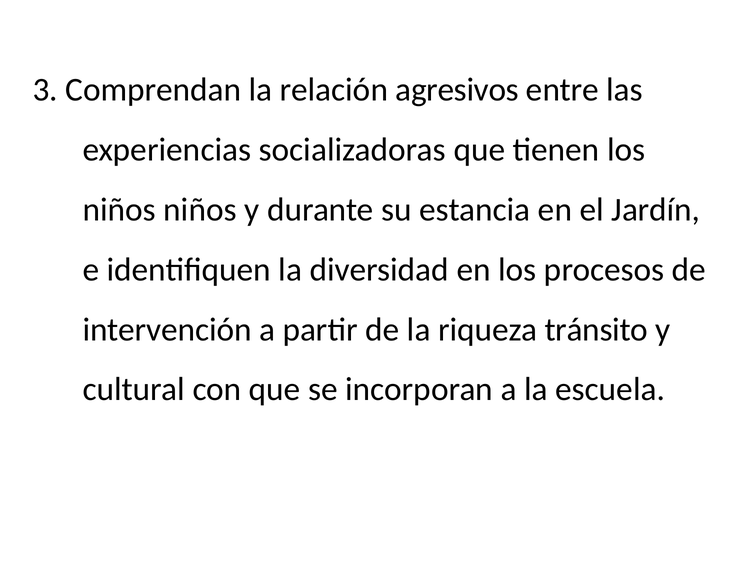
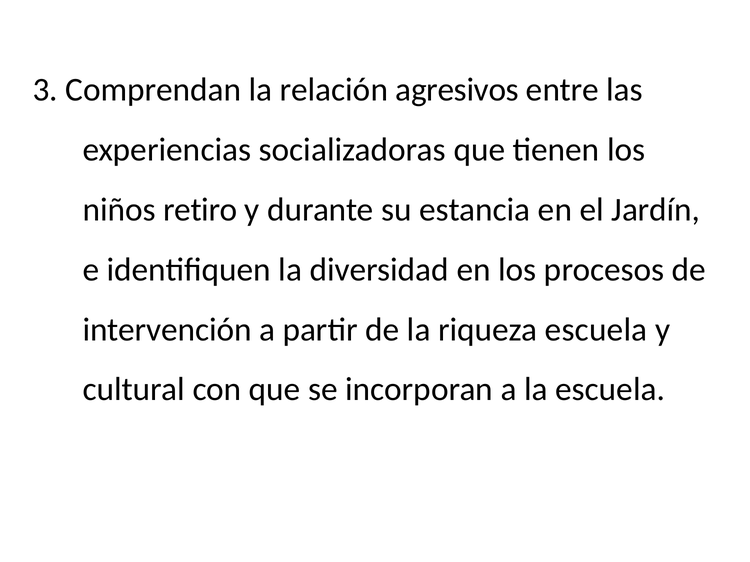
niños niños: niños -> retiro
riqueza tránsito: tránsito -> escuela
